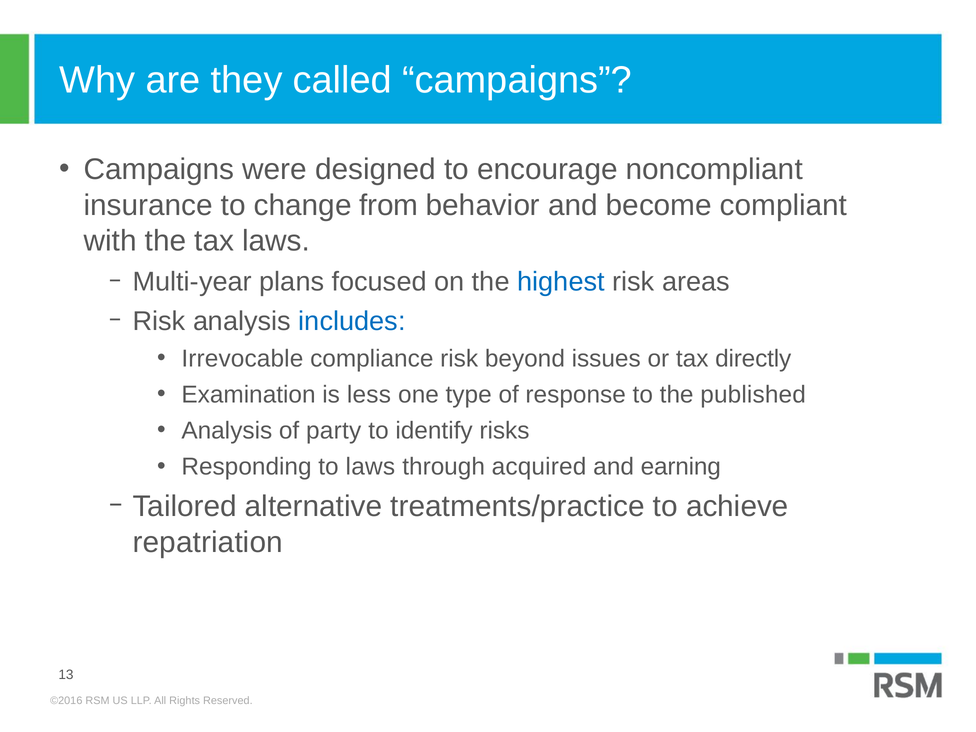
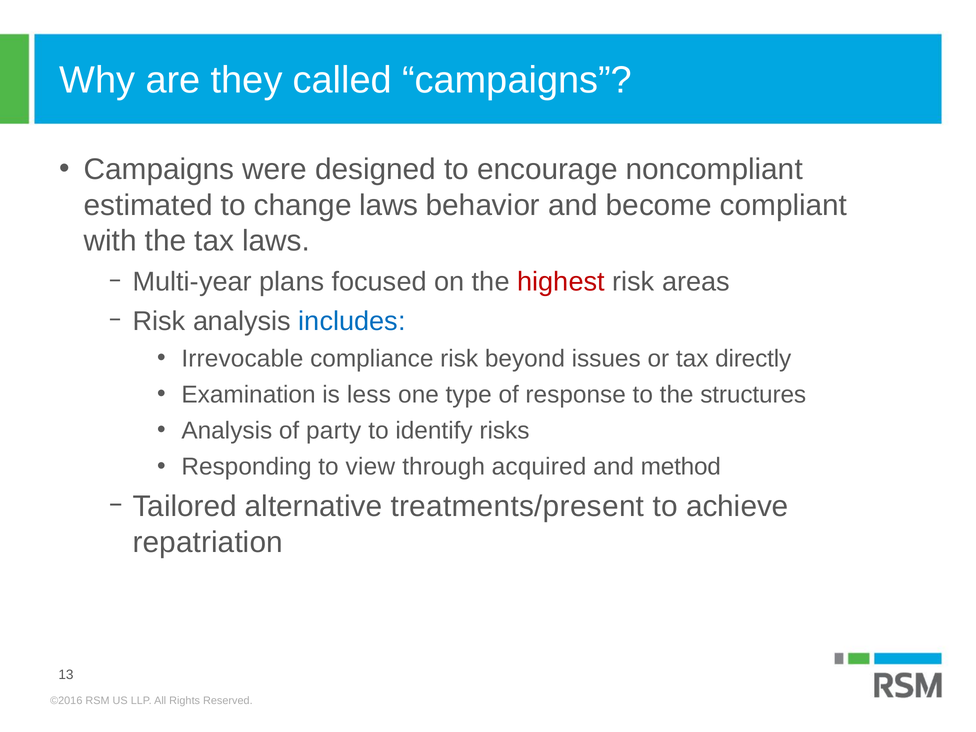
insurance: insurance -> estimated
change from: from -> laws
highest colour: blue -> red
published: published -> structures
to laws: laws -> view
earning: earning -> method
treatments/practice: treatments/practice -> treatments/present
